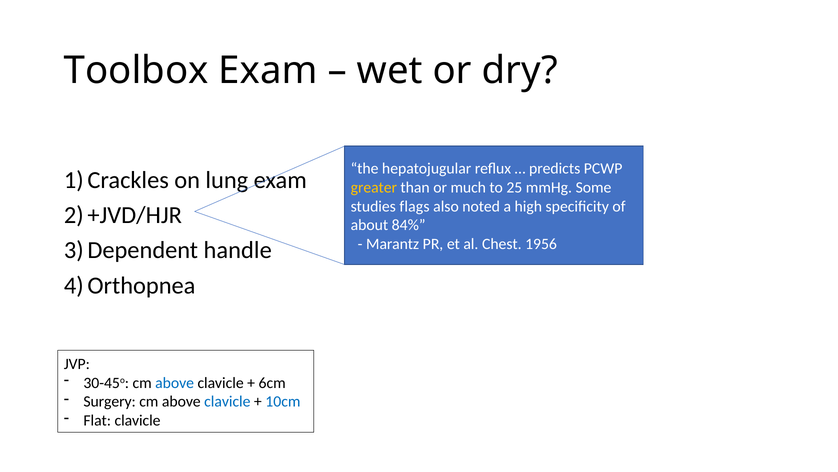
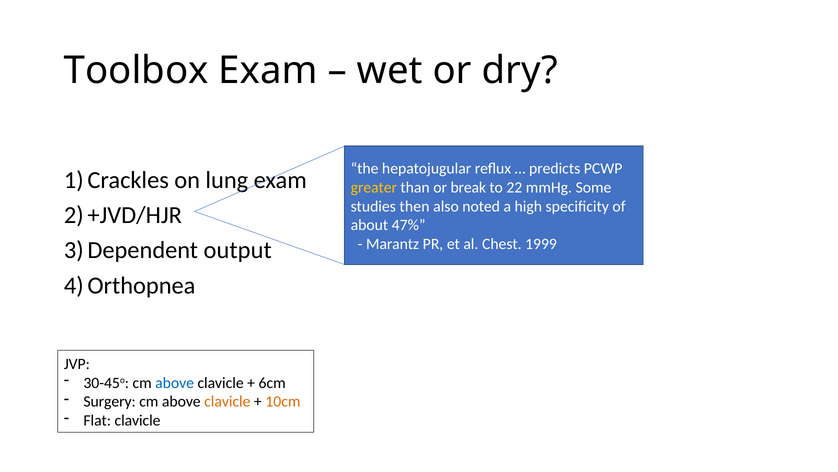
much: much -> break
25: 25 -> 22
flags: flags -> then
84%: 84% -> 47%
1956: 1956 -> 1999
handle: handle -> output
clavicle at (227, 401) colour: blue -> orange
10cm colour: blue -> orange
